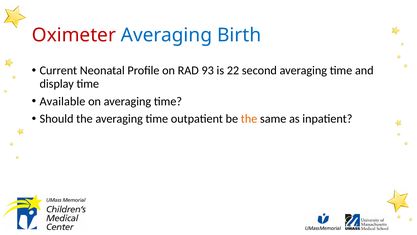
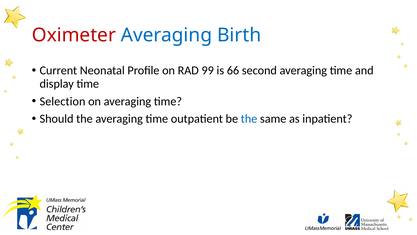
93: 93 -> 99
22: 22 -> 66
Available: Available -> Selection
the at (249, 119) colour: orange -> blue
